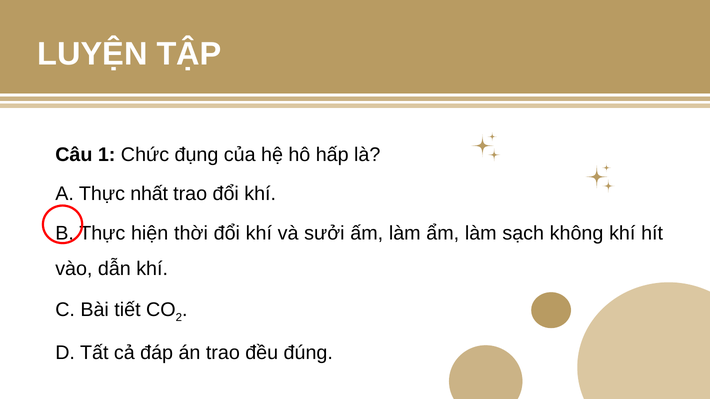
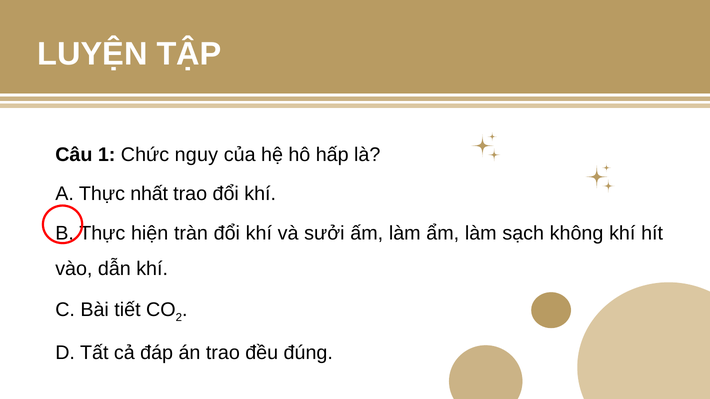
đụng: đụng -> nguy
thời: thời -> tràn
